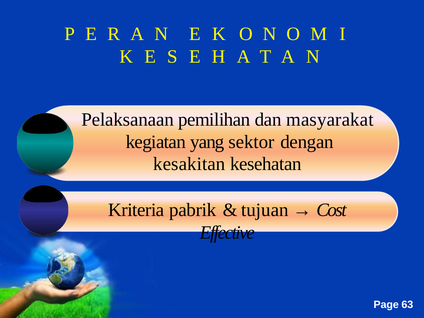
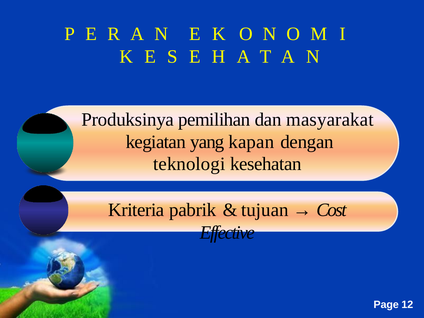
Pelaksanaan: Pelaksanaan -> Produksinya
sektor: sektor -> kapan
kesakitan: kesakitan -> teknologi
63: 63 -> 12
